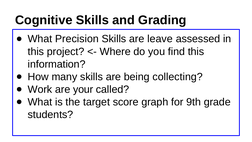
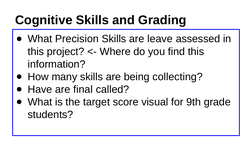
Work: Work -> Have
your: your -> final
graph: graph -> visual
